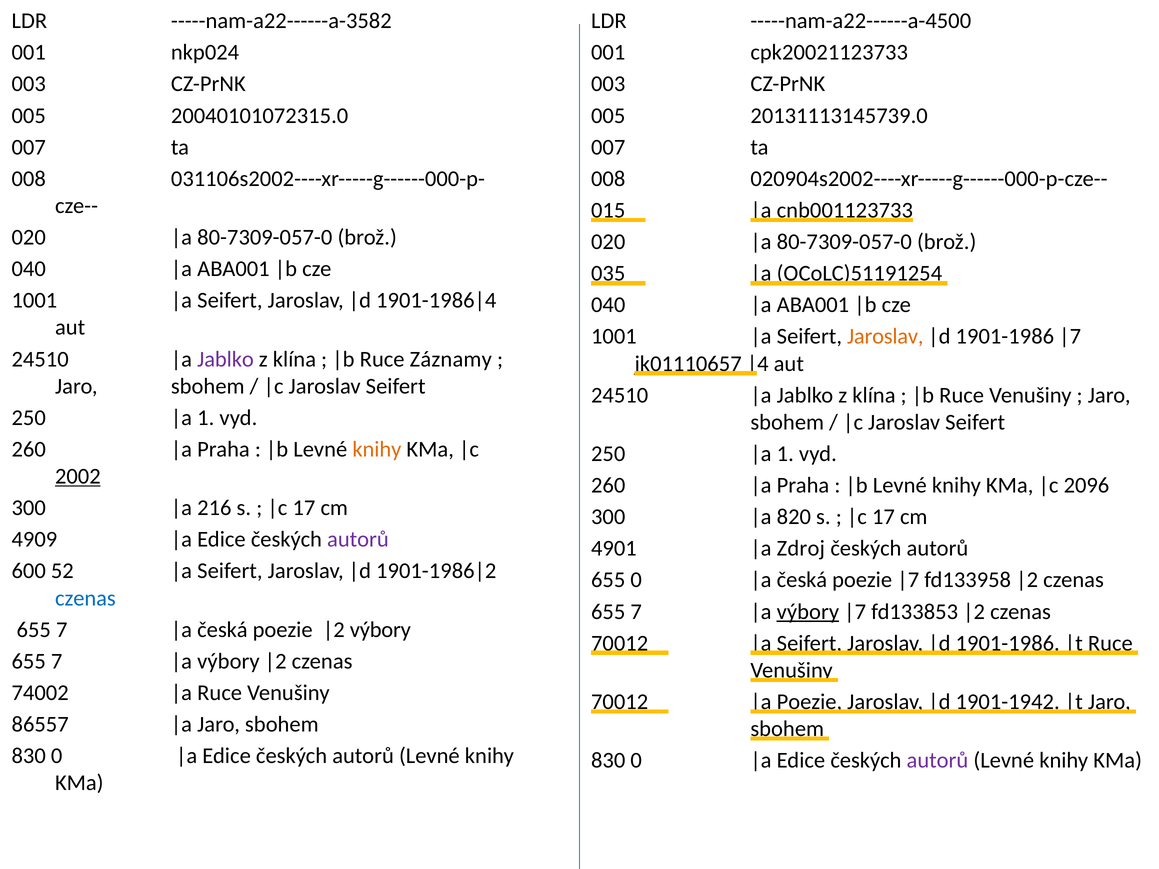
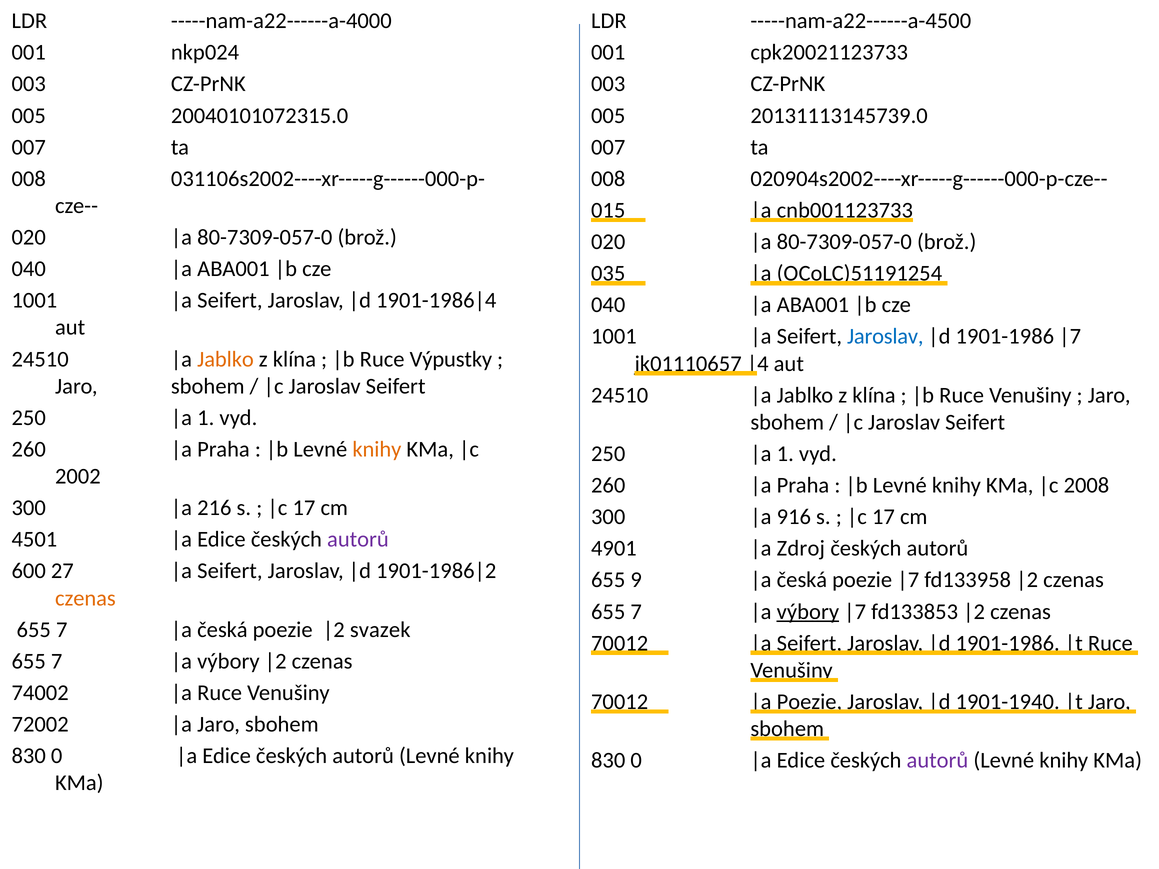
-----nam-a22------a-3582: -----nam-a22------a-3582 -> -----nam-a22------a-4000
Jaroslav at (885, 337) colour: orange -> blue
Jablko at (226, 359) colour: purple -> orange
Záznamy: Záznamy -> Výpustky
2002 underline: present -> none
2096: 2096 -> 2008
820: 820 -> 916
4909: 4909 -> 4501
52: 52 -> 27
655 0: 0 -> 9
czenas at (85, 598) colour: blue -> orange
výbory at (380, 630): výbory -> svazek
1901-1942: 1901-1942 -> 1901-1940
86557: 86557 -> 72002
